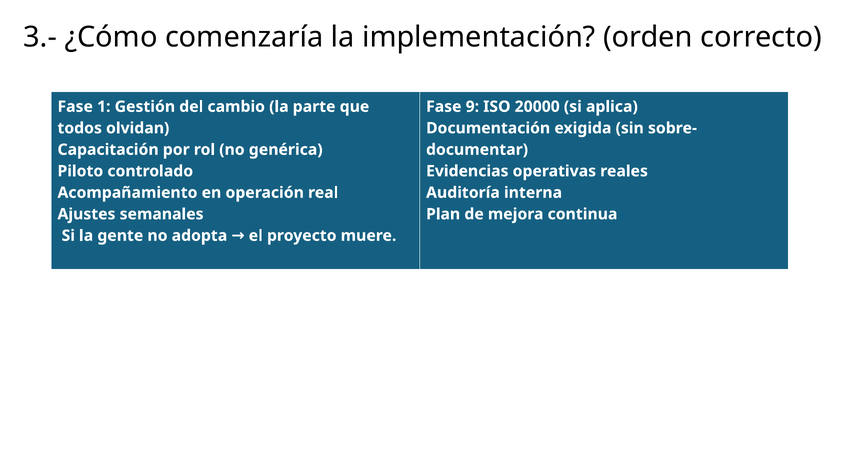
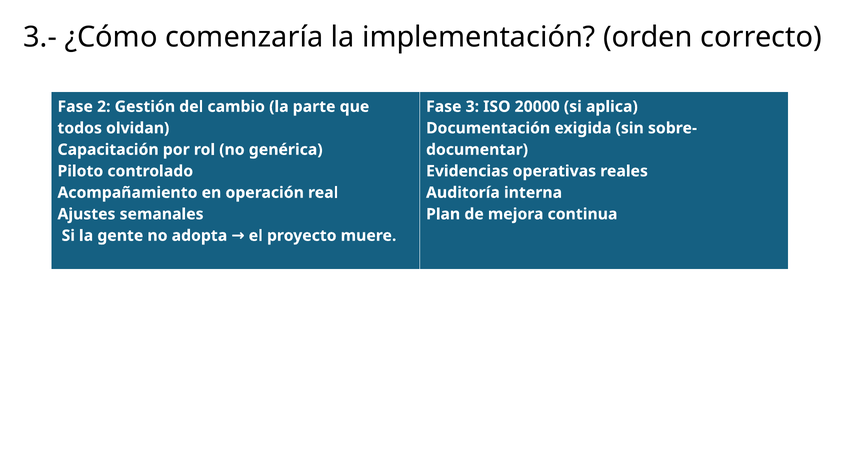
1: 1 -> 2
9: 9 -> 3
